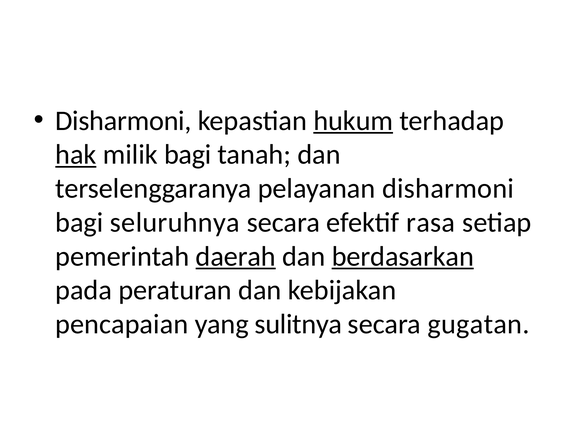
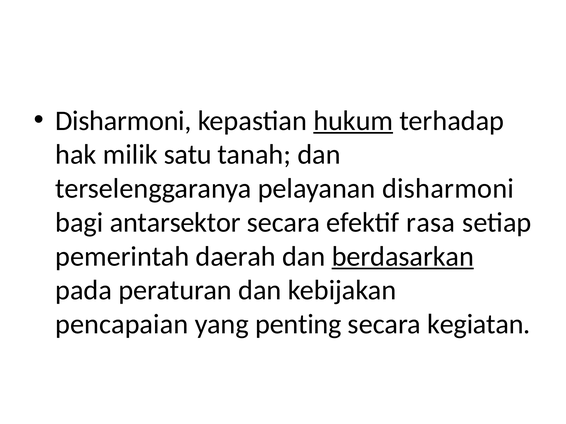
hak underline: present -> none
milik bagi: bagi -> satu
seluruhnya: seluruhnya -> antarsektor
daerah underline: present -> none
sulitnya: sulitnya -> penting
gugatan: gugatan -> kegiatan
